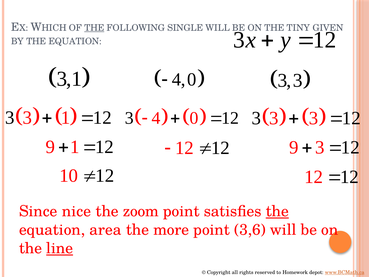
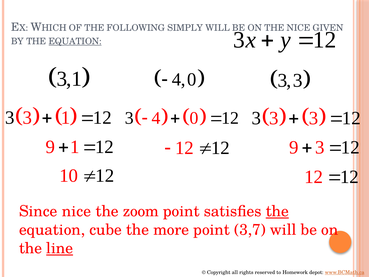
THE at (94, 28) underline: present -> none
SINGLE: SINGLE -> SIMPLY
THE TINY: TINY -> NICE
EQUATION at (75, 41) underline: none -> present
area: area -> cube
3,6: 3,6 -> 3,7
